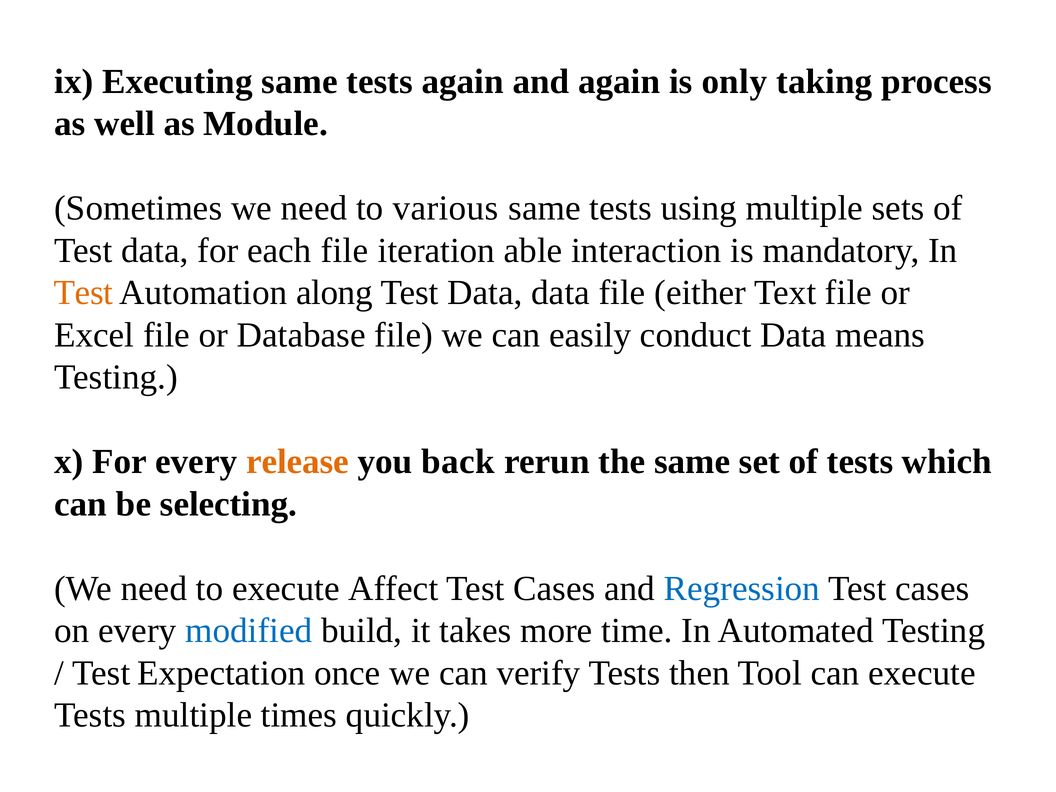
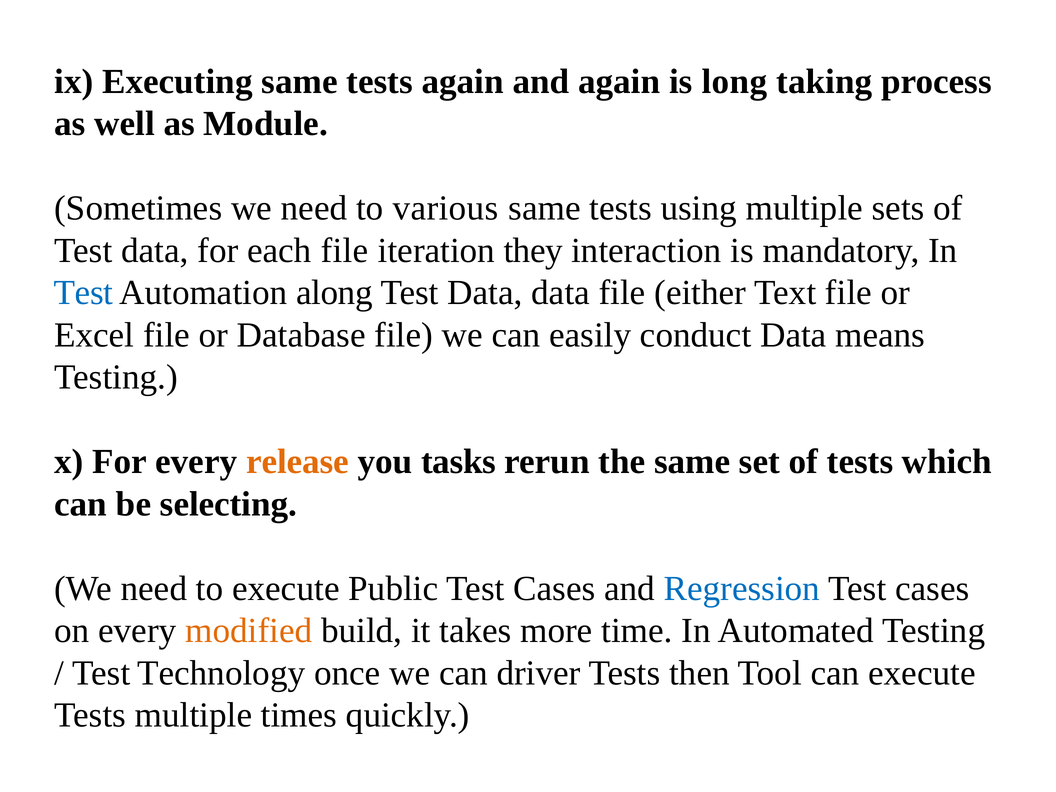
only: only -> long
able: able -> they
Test at (84, 293) colour: orange -> blue
back: back -> tasks
Affect: Affect -> Public
modified colour: blue -> orange
Expectation: Expectation -> Technology
verify: verify -> driver
